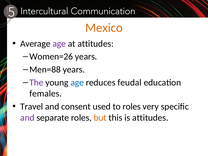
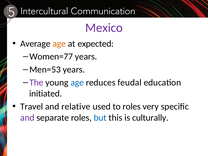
Mexico colour: orange -> purple
age at (59, 44) colour: purple -> orange
at attitudes: attitudes -> expected
Women=26: Women=26 -> Women=77
Men=88: Men=88 -> Men=53
females: females -> initiated
consent: consent -> relative
but colour: orange -> blue
is attitudes: attitudes -> culturally
